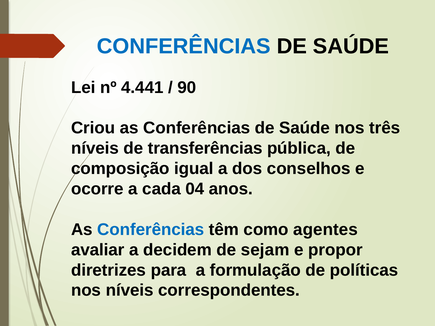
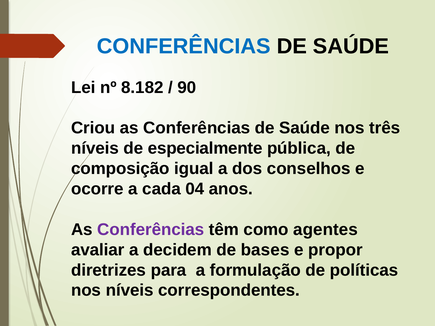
4.441: 4.441 -> 8.182
transferências: transferências -> especialmente
Conferências at (151, 230) colour: blue -> purple
sejam: sejam -> bases
